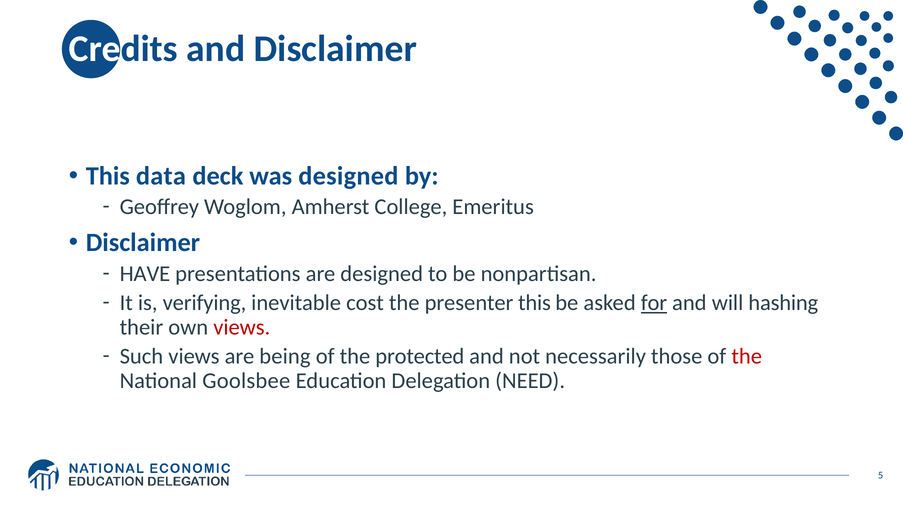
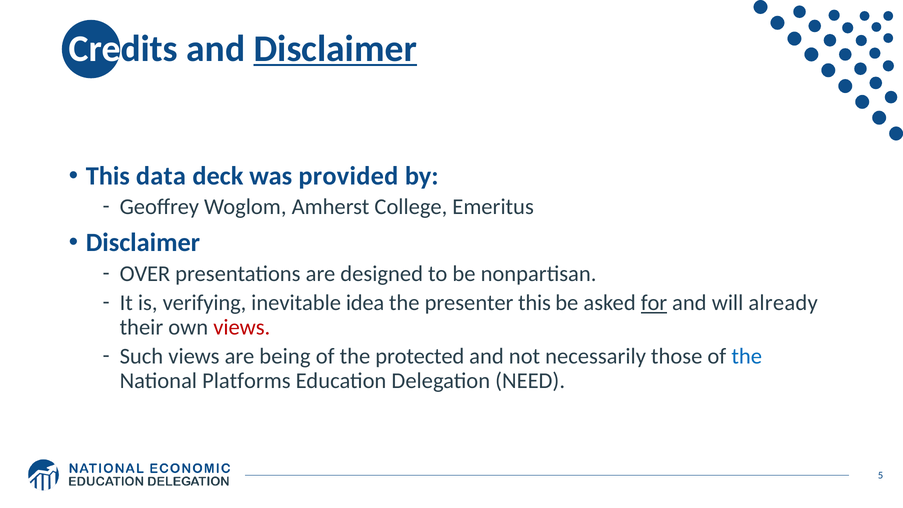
Disclaimer at (335, 49) underline: none -> present
was designed: designed -> provided
HAVE: HAVE -> OVER
cost: cost -> idea
hashing: hashing -> already
the at (747, 356) colour: red -> blue
Goolsbee: Goolsbee -> Platforms
